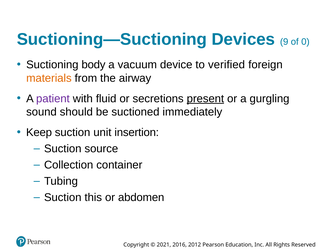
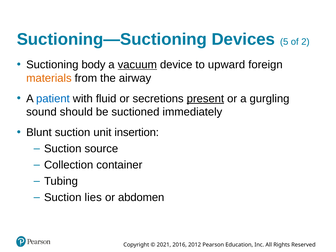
9: 9 -> 5
0: 0 -> 2
vacuum underline: none -> present
verified: verified -> upward
patient colour: purple -> blue
Keep: Keep -> Blunt
this: this -> lies
